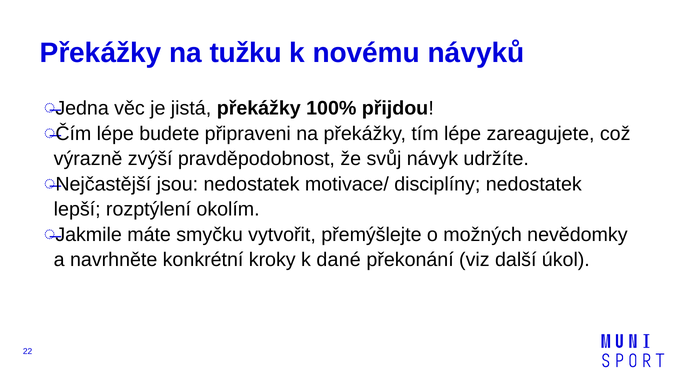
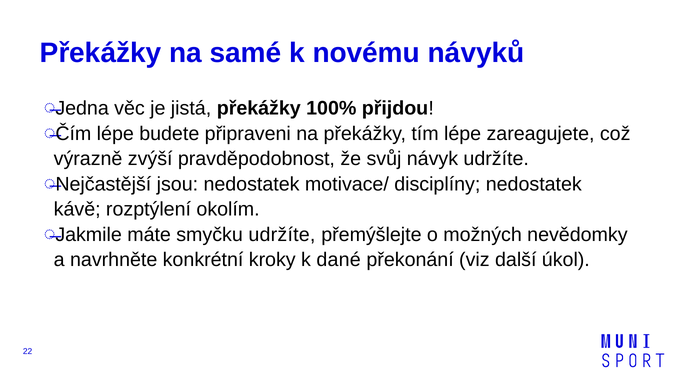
tužku: tužku -> samé
lepší: lepší -> kávě
smyčku vytvořit: vytvořit -> udržíte
